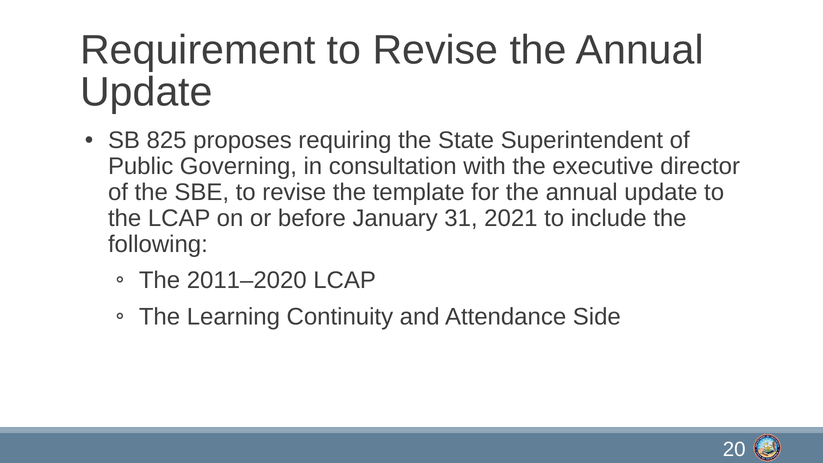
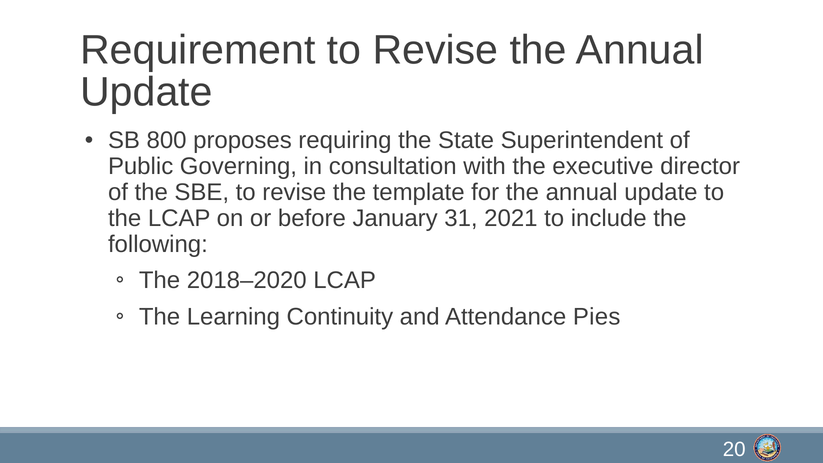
825: 825 -> 800
2011–2020: 2011–2020 -> 2018–2020
Side: Side -> Pies
